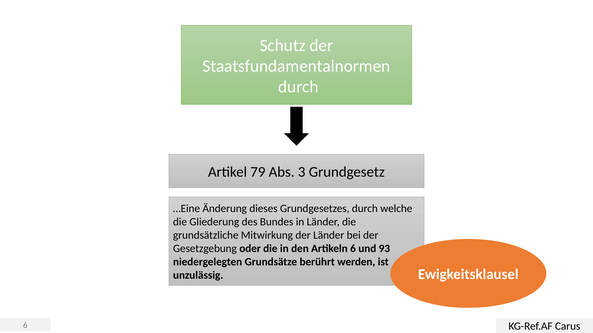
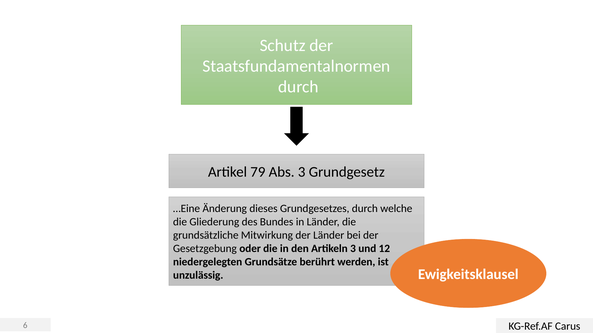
Artikeln 6: 6 -> 3
93: 93 -> 12
